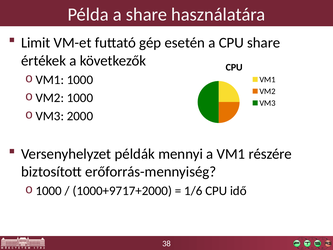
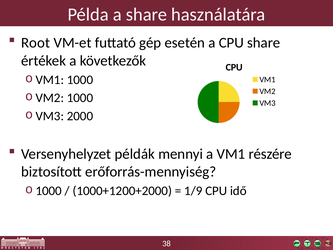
Limit: Limit -> Root
1000+9717+2000: 1000+9717+2000 -> 1000+1200+2000
1/6: 1/6 -> 1/9
